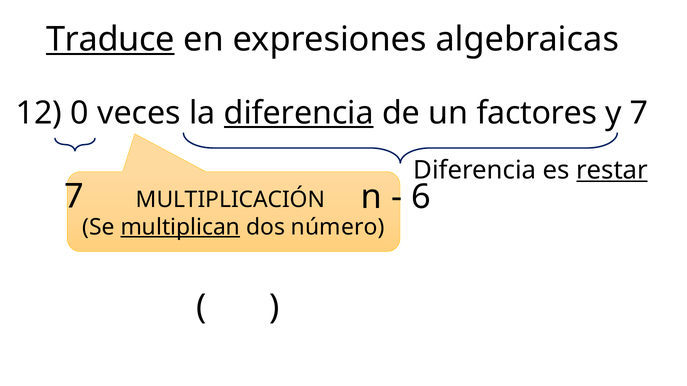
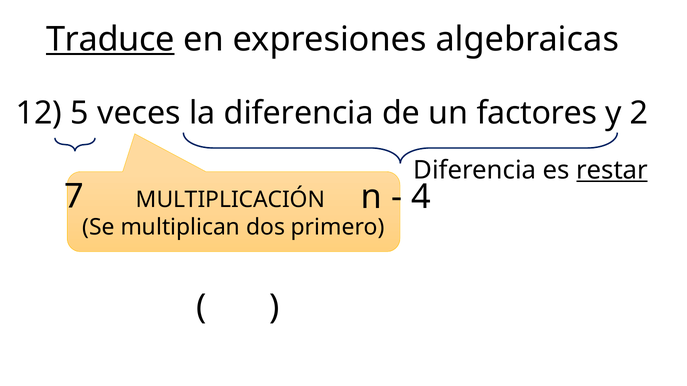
0: 0 -> 5
diferencia at (299, 113) underline: present -> none
y 7: 7 -> 2
6: 6 -> 4
multiplican underline: present -> none
número: número -> primero
